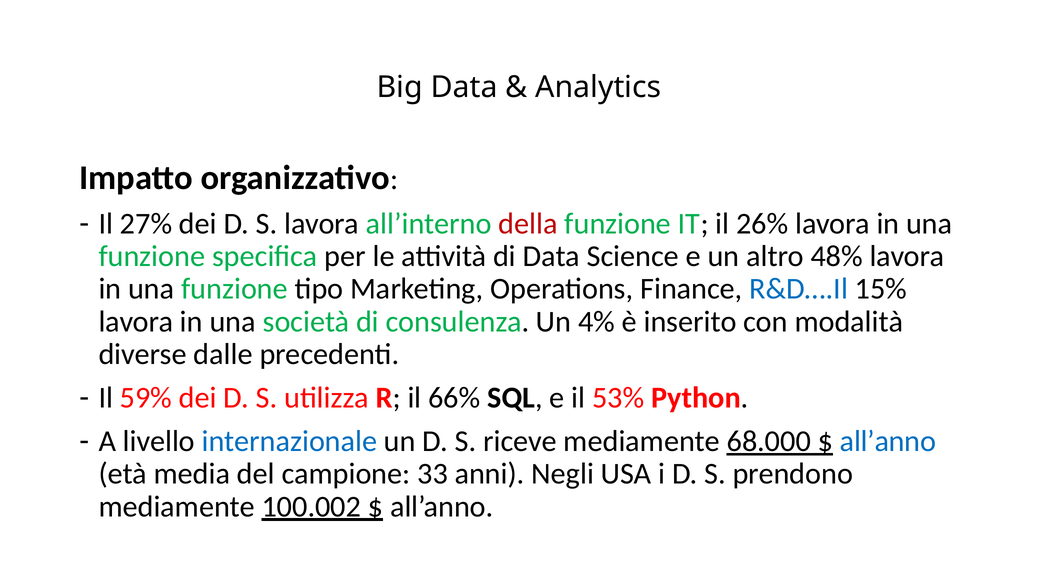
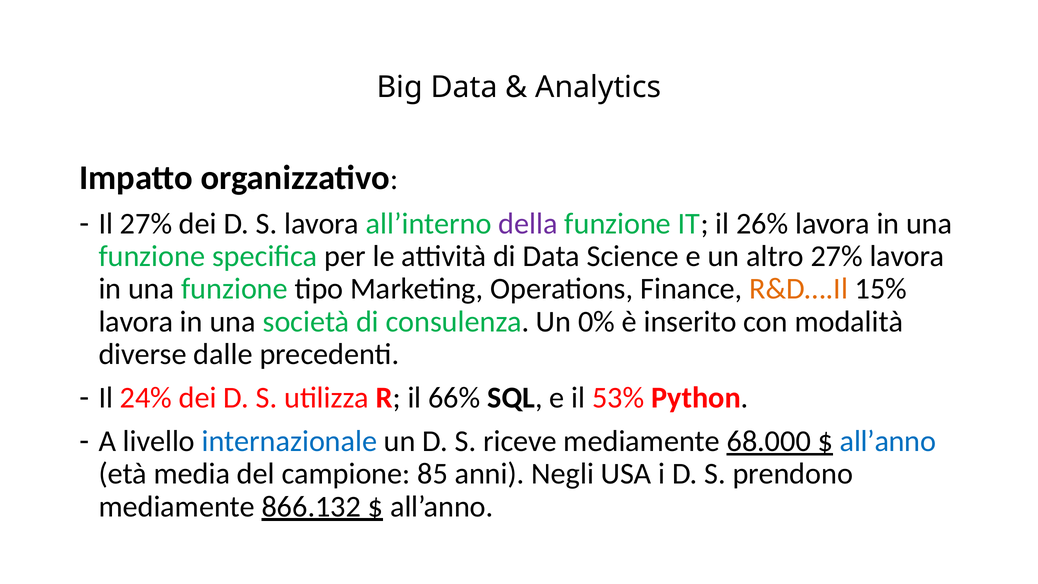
della colour: red -> purple
altro 48%: 48% -> 27%
R&D….Il colour: blue -> orange
4%: 4% -> 0%
59%: 59% -> 24%
33: 33 -> 85
100.002: 100.002 -> 866.132
